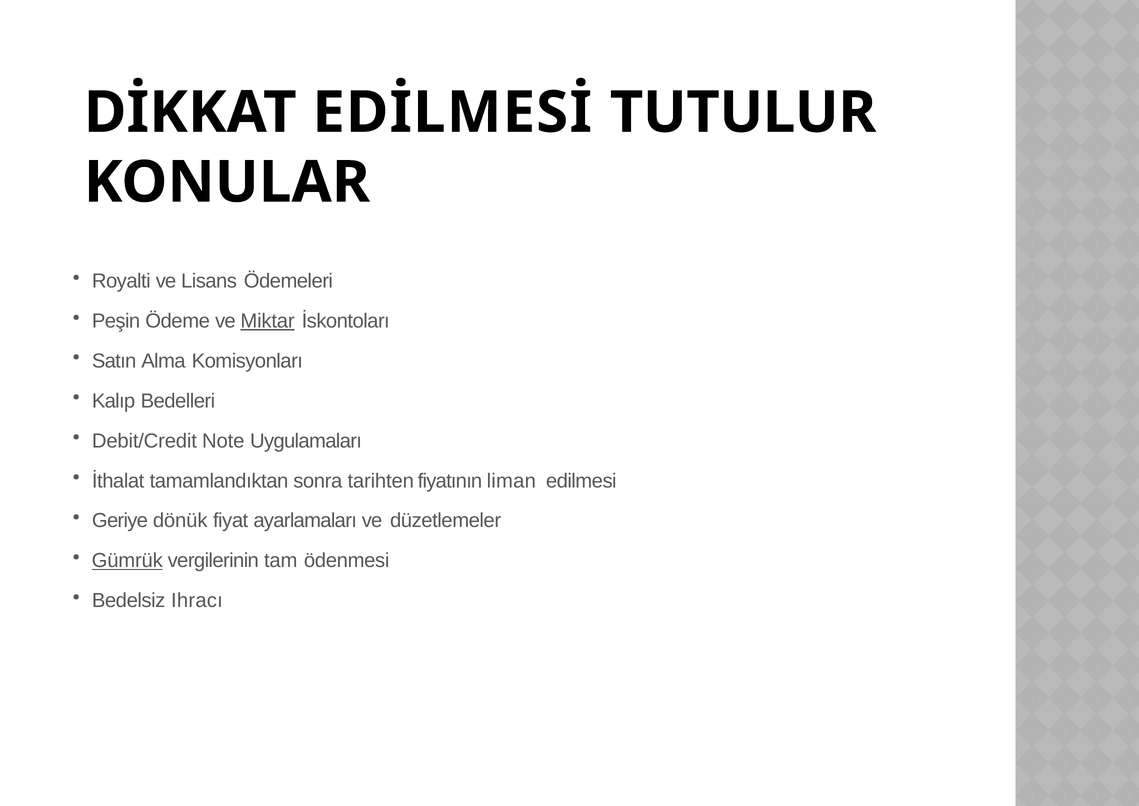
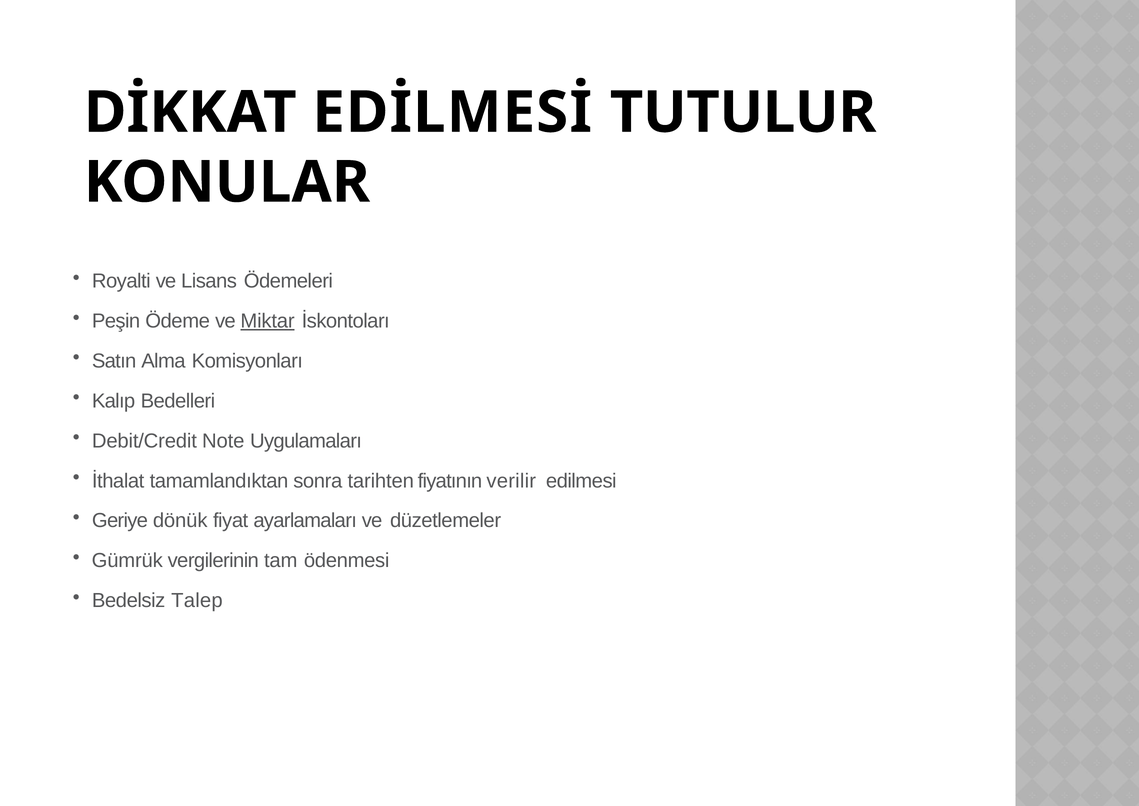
liman: liman -> verilir
Gümrük underline: present -> none
Ihracı: Ihracı -> Talep
